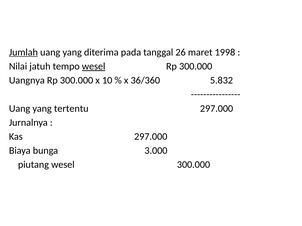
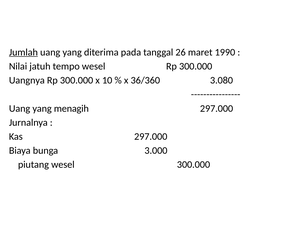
1998: 1998 -> 1990
wesel at (94, 66) underline: present -> none
5.832: 5.832 -> 3.080
tertentu: tertentu -> menagih
